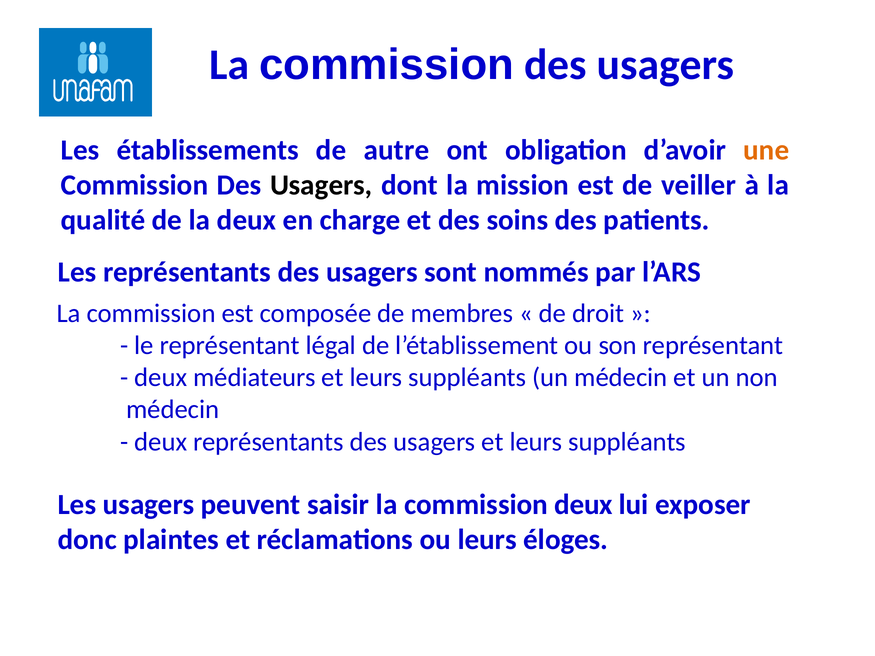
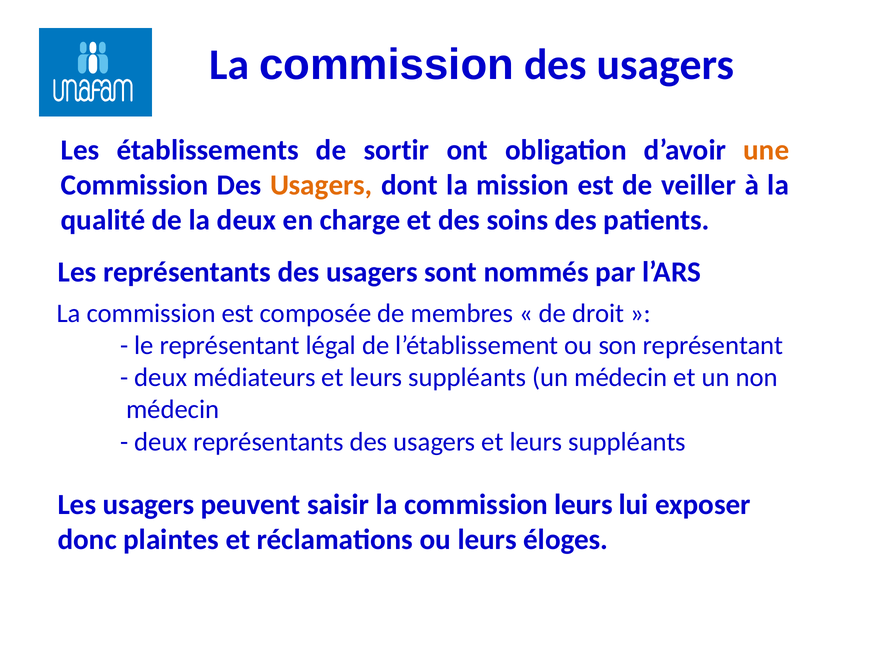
autre: autre -> sortir
Usagers at (321, 185) colour: black -> orange
commission deux: deux -> leurs
